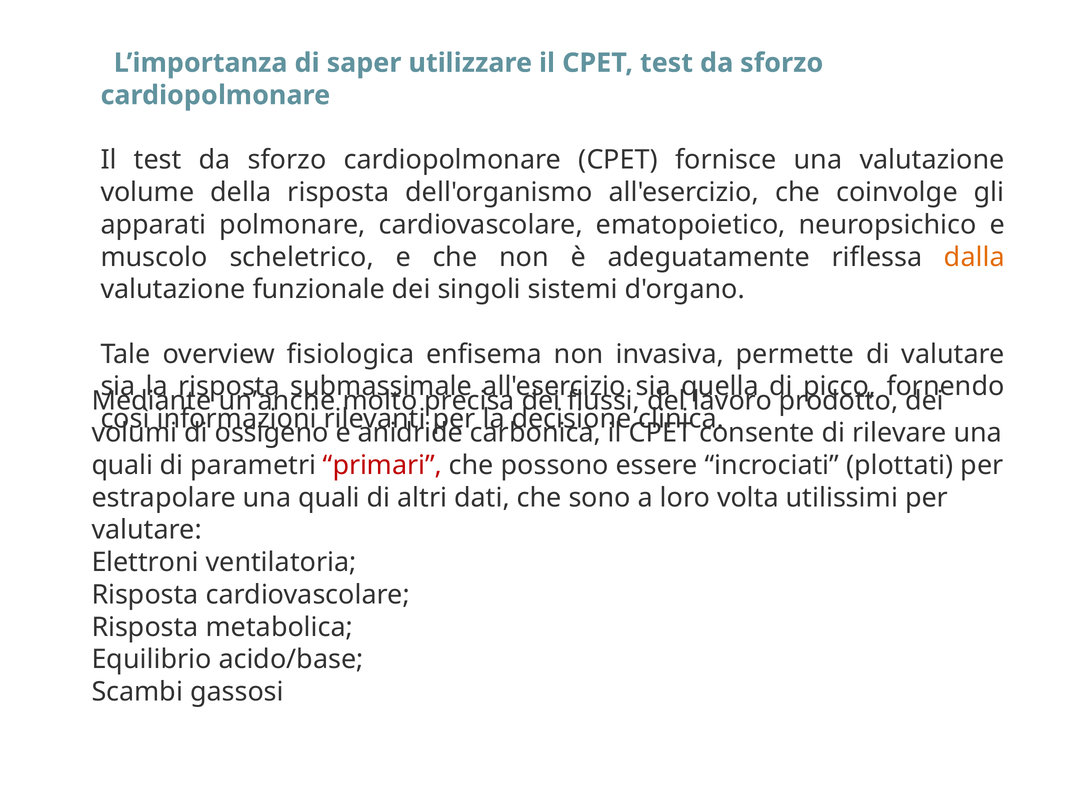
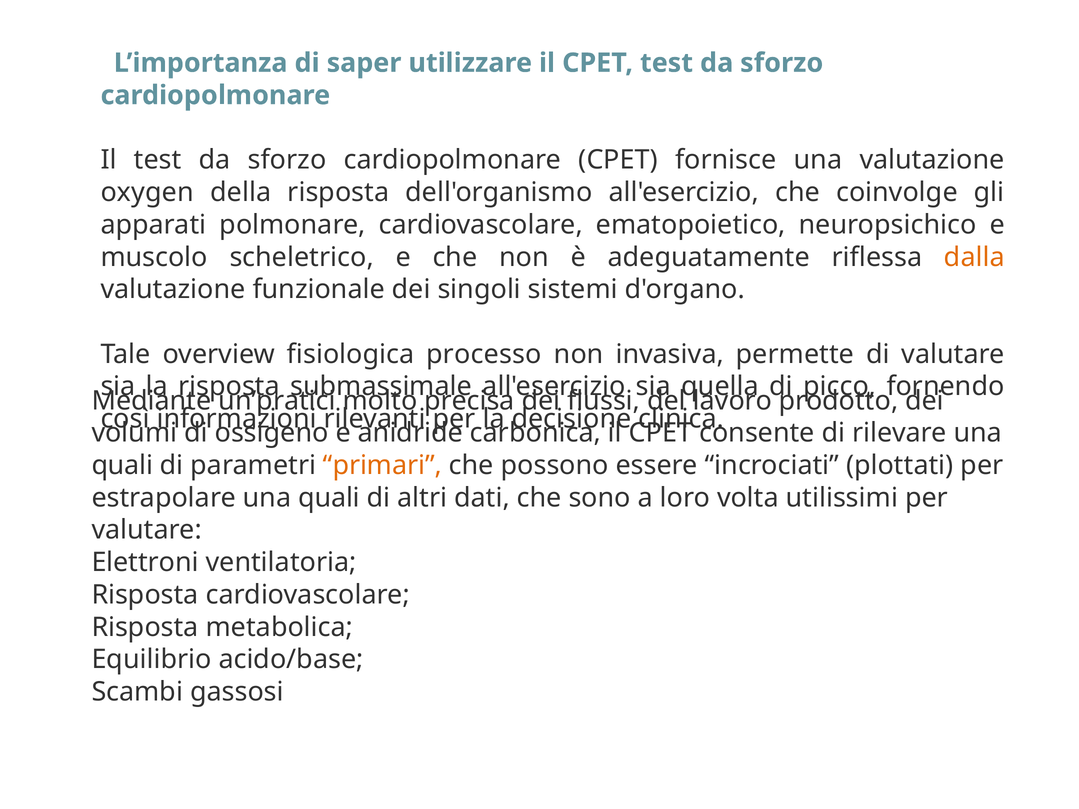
volume: volume -> oxygen
enfisema: enfisema -> processo
un’anche: un’anche -> un’pratici
primari colour: red -> orange
